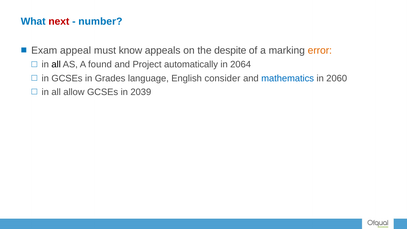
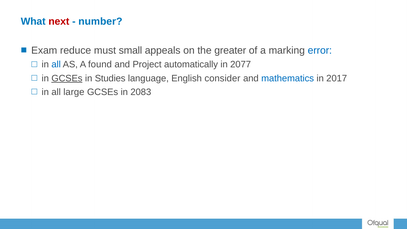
appeal: appeal -> reduce
know: know -> small
despite: despite -> greater
error colour: orange -> blue
all at (56, 65) colour: black -> blue
2064: 2064 -> 2077
GCSEs at (67, 78) underline: none -> present
Grades: Grades -> Studies
2060: 2060 -> 2017
allow: allow -> large
2039: 2039 -> 2083
